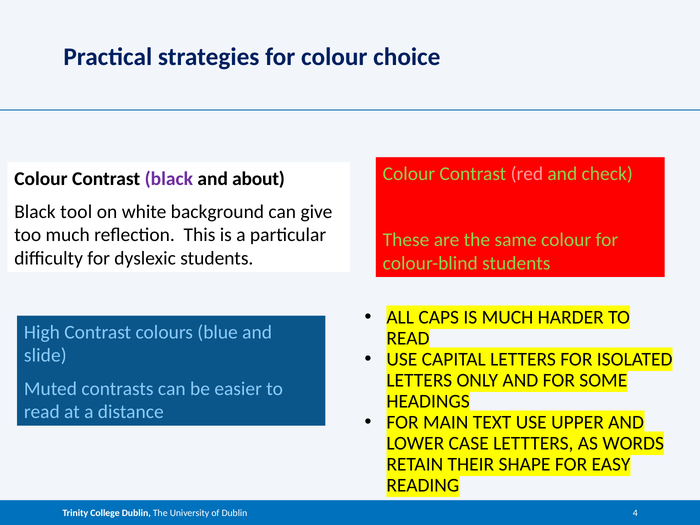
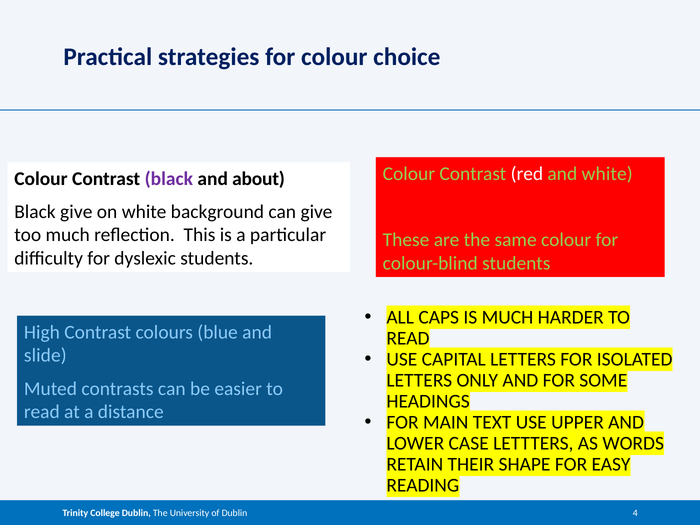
red colour: pink -> white
and check: check -> white
Black tool: tool -> give
